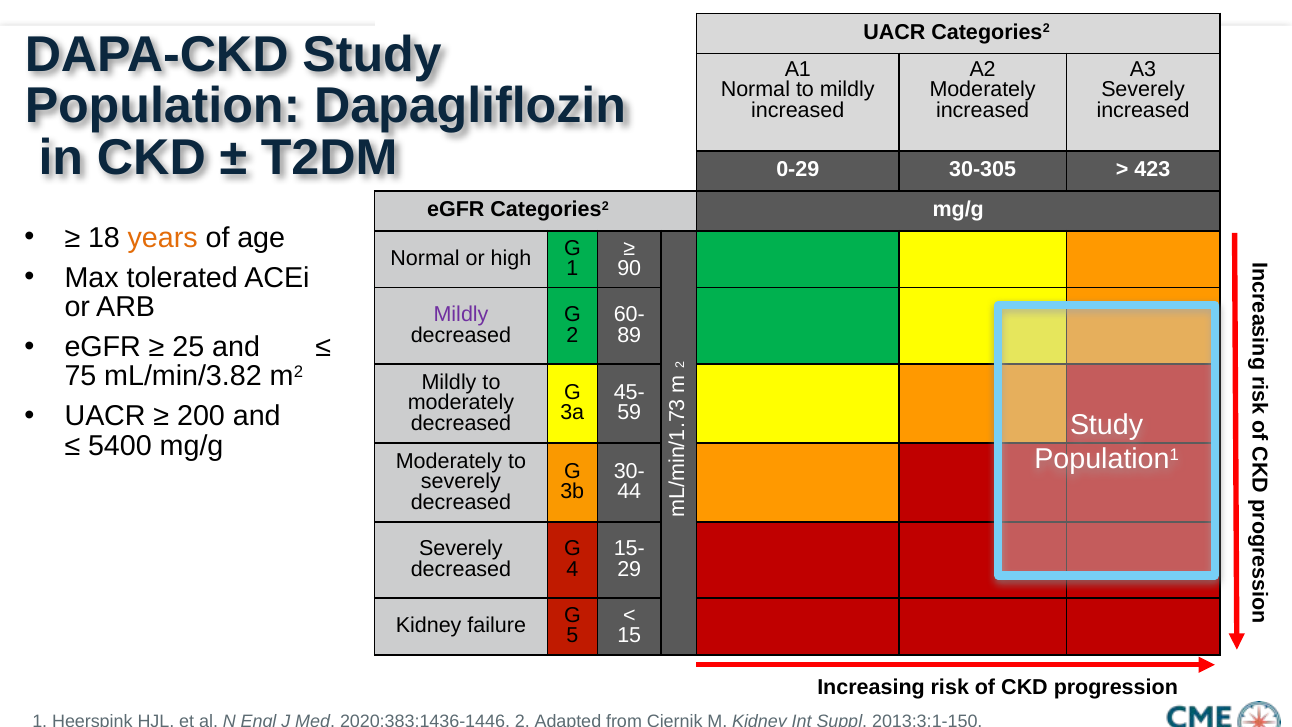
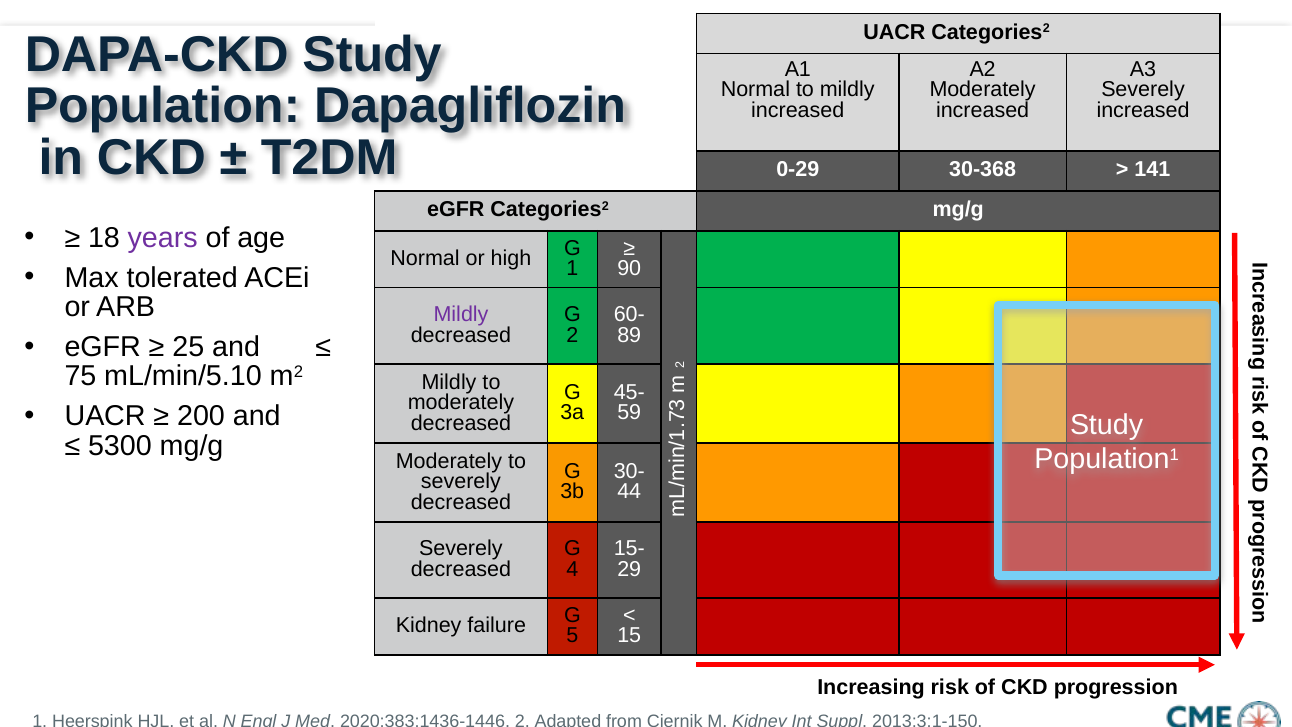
30-305: 30-305 -> 30-368
423: 423 -> 141
years colour: orange -> purple
mL/min/3.82: mL/min/3.82 -> mL/min/5.10
5400: 5400 -> 5300
